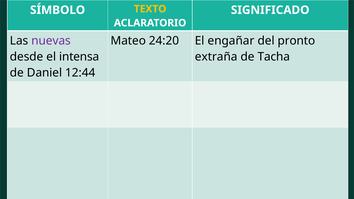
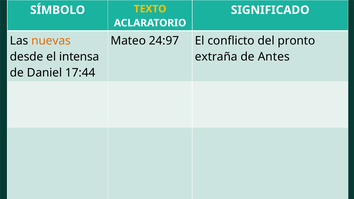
nuevas colour: purple -> orange
24:20: 24:20 -> 24:97
engañar: engañar -> conflicto
Tacha: Tacha -> Antes
12:44: 12:44 -> 17:44
